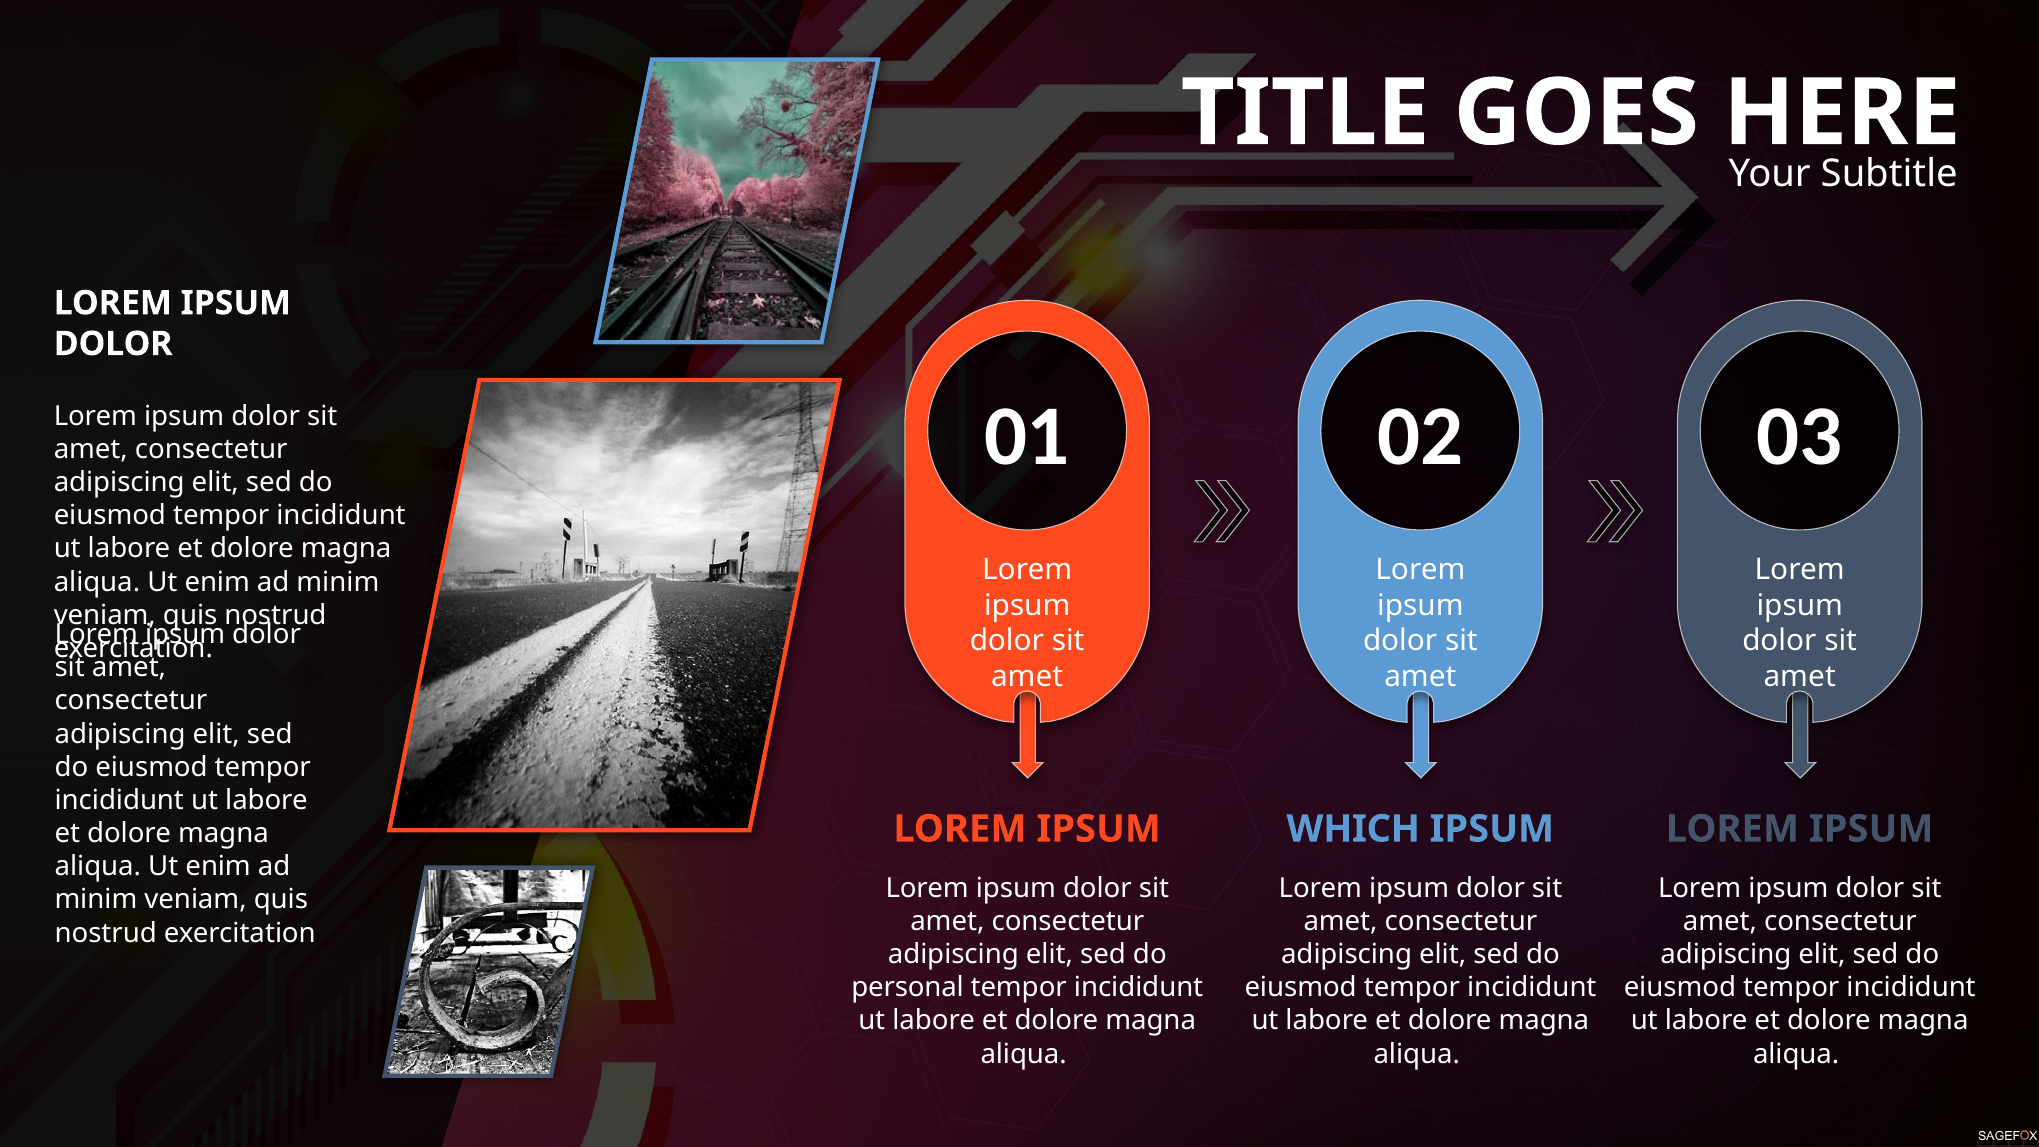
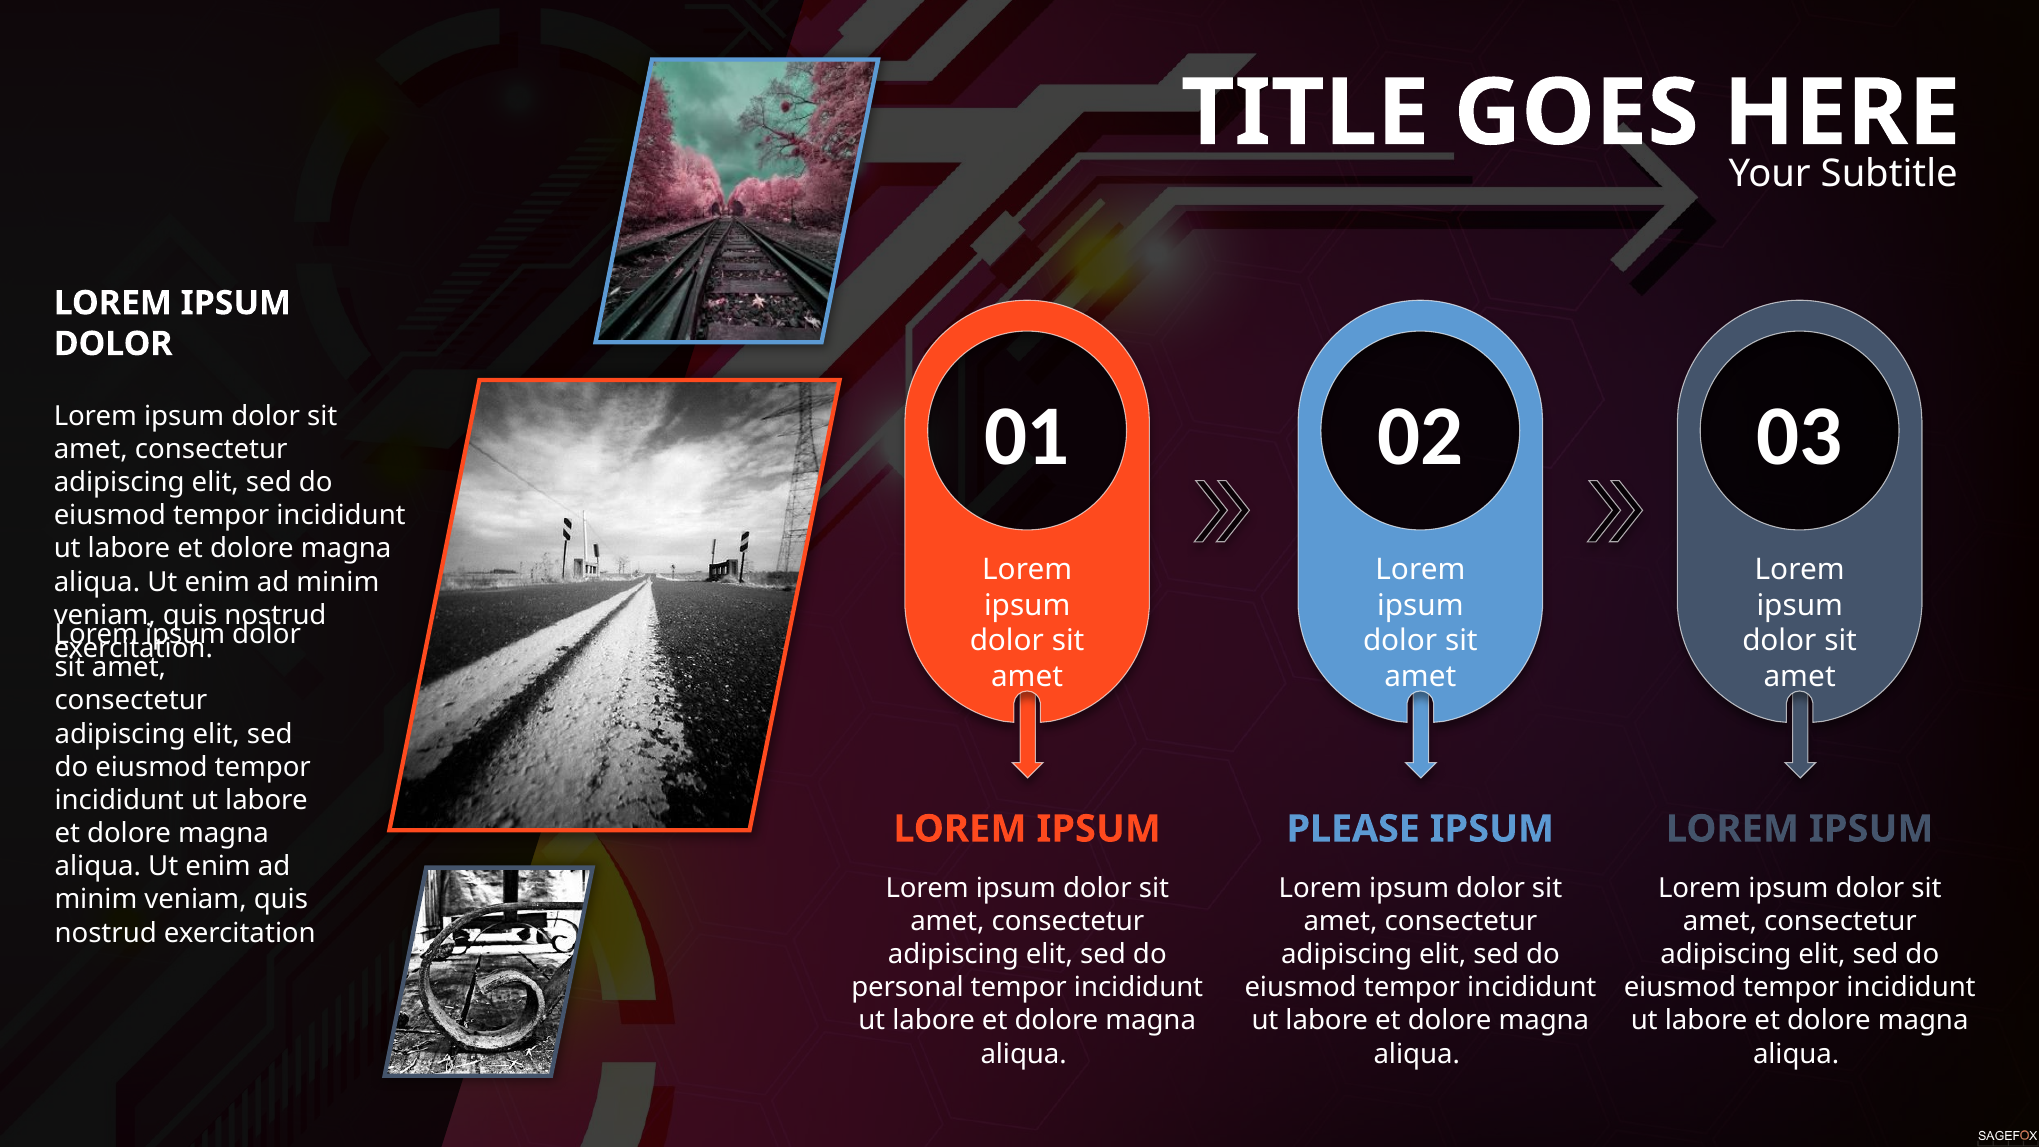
WHICH: WHICH -> PLEASE
